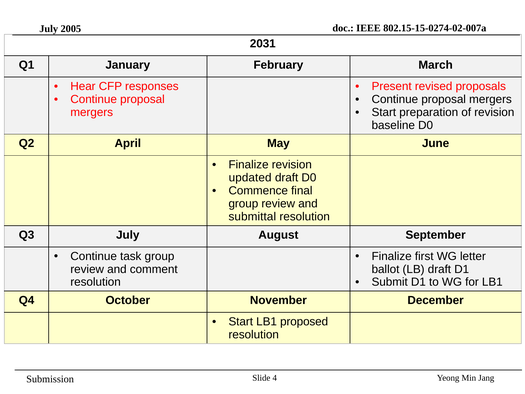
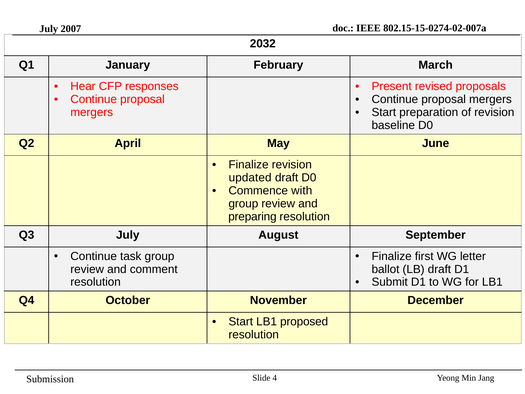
2005: 2005 -> 2007
2031: 2031 -> 2032
final: final -> with
submittal: submittal -> preparing
